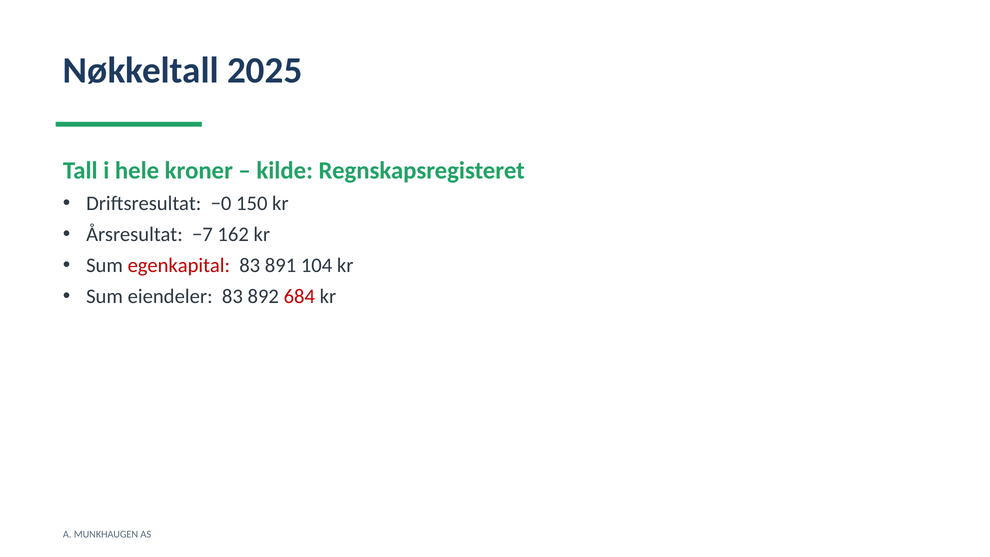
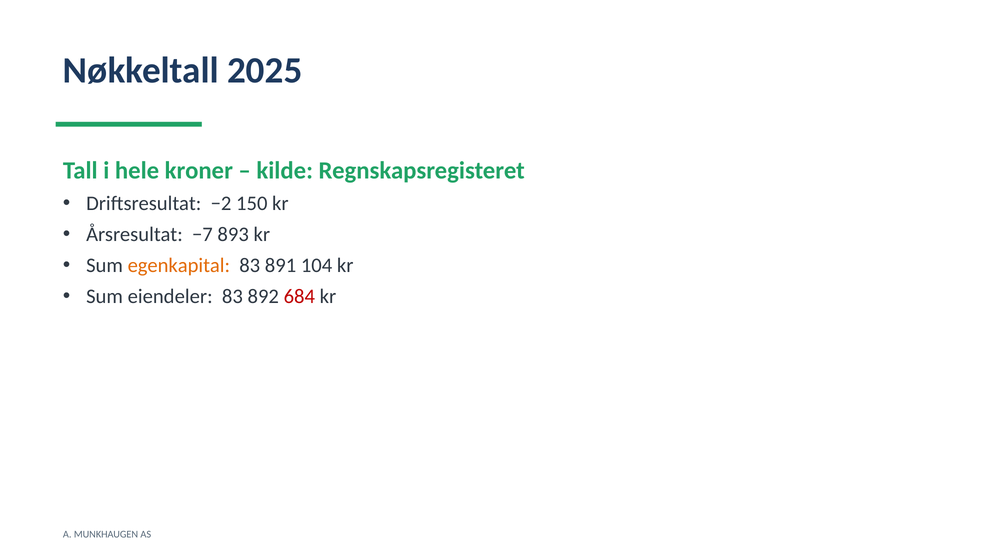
−0: −0 -> −2
162: 162 -> 893
egenkapital colour: red -> orange
